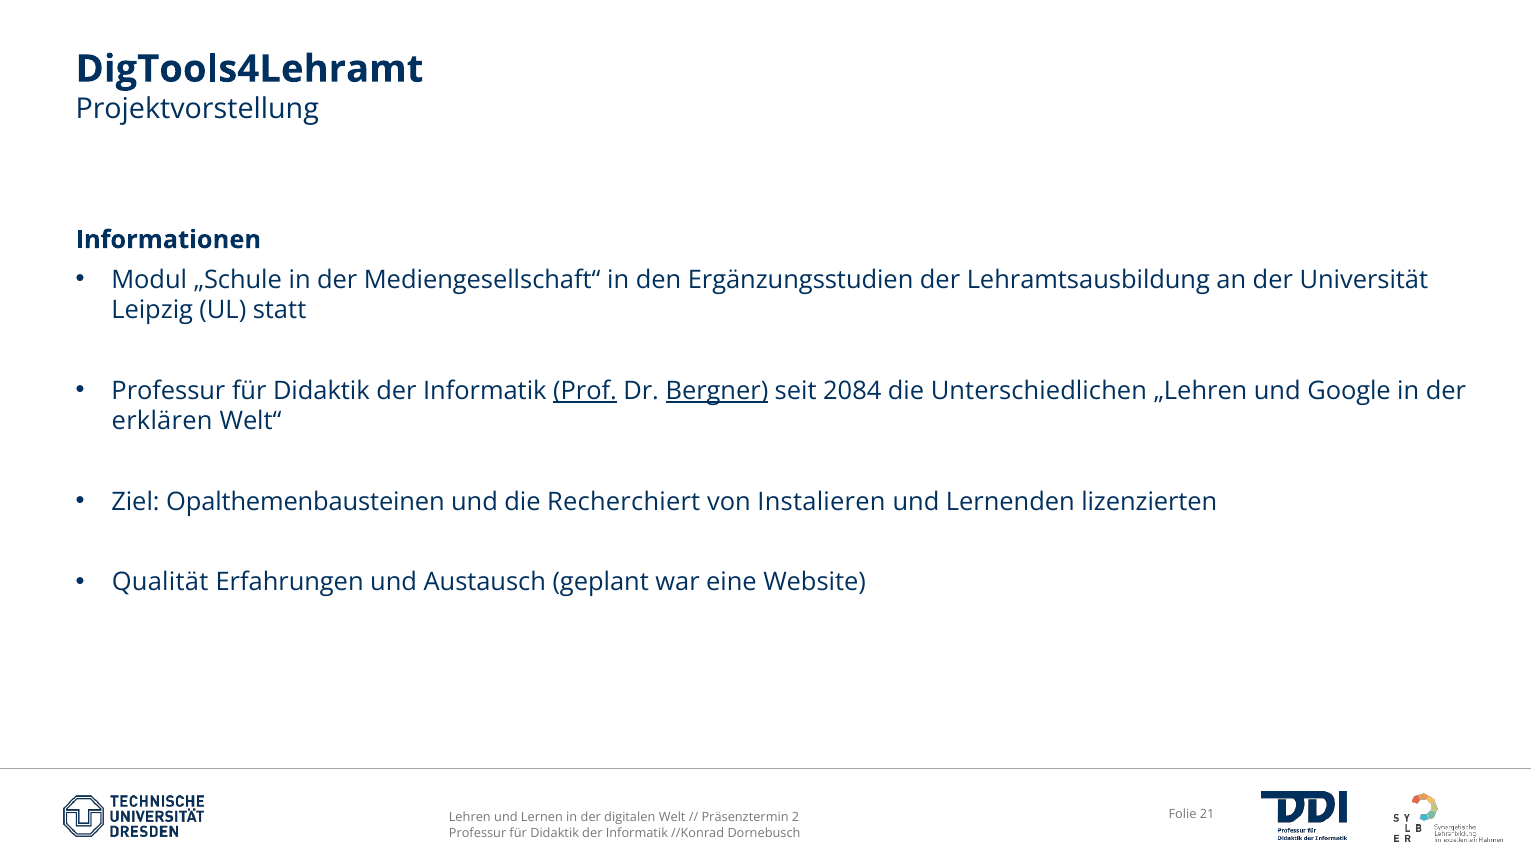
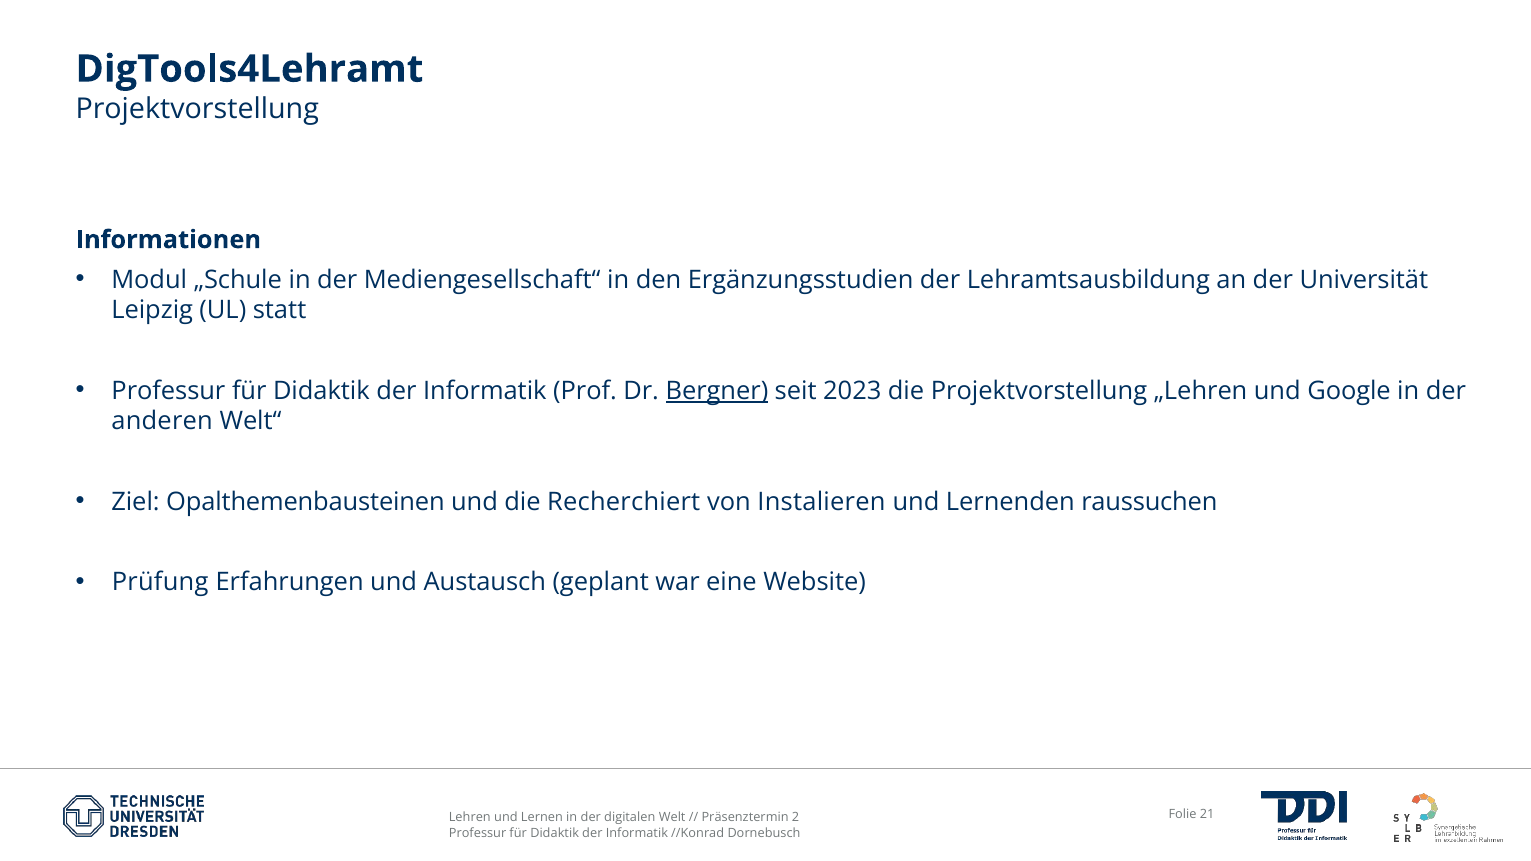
Prof underline: present -> none
2084: 2084 -> 2023
die Unterschiedlichen: Unterschiedlichen -> Projektvorstellung
erklären: erklären -> anderen
lizenzierten: lizenzierten -> raussuchen
Qualität: Qualität -> Prüfung
